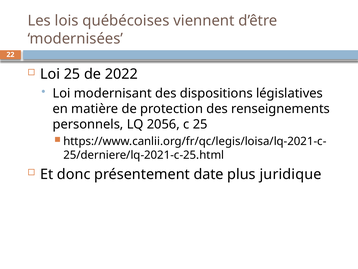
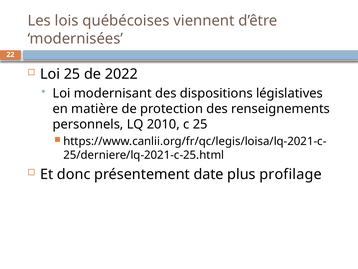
2056: 2056 -> 2010
juridique: juridique -> profilage
